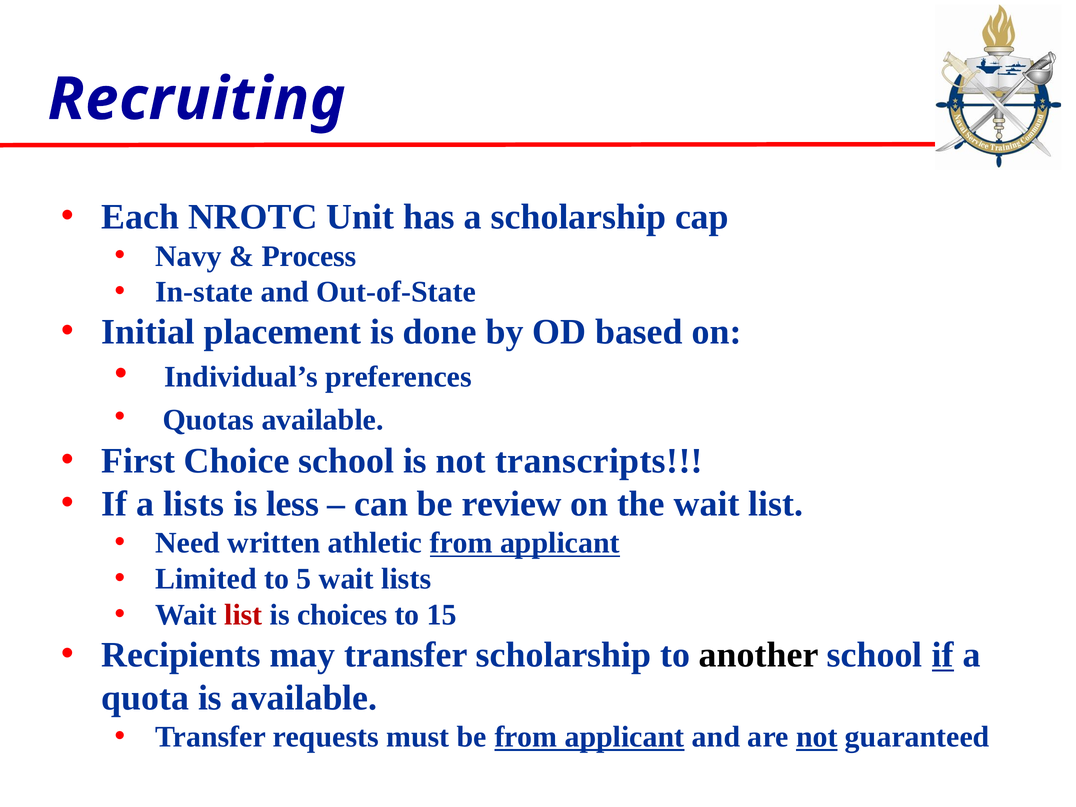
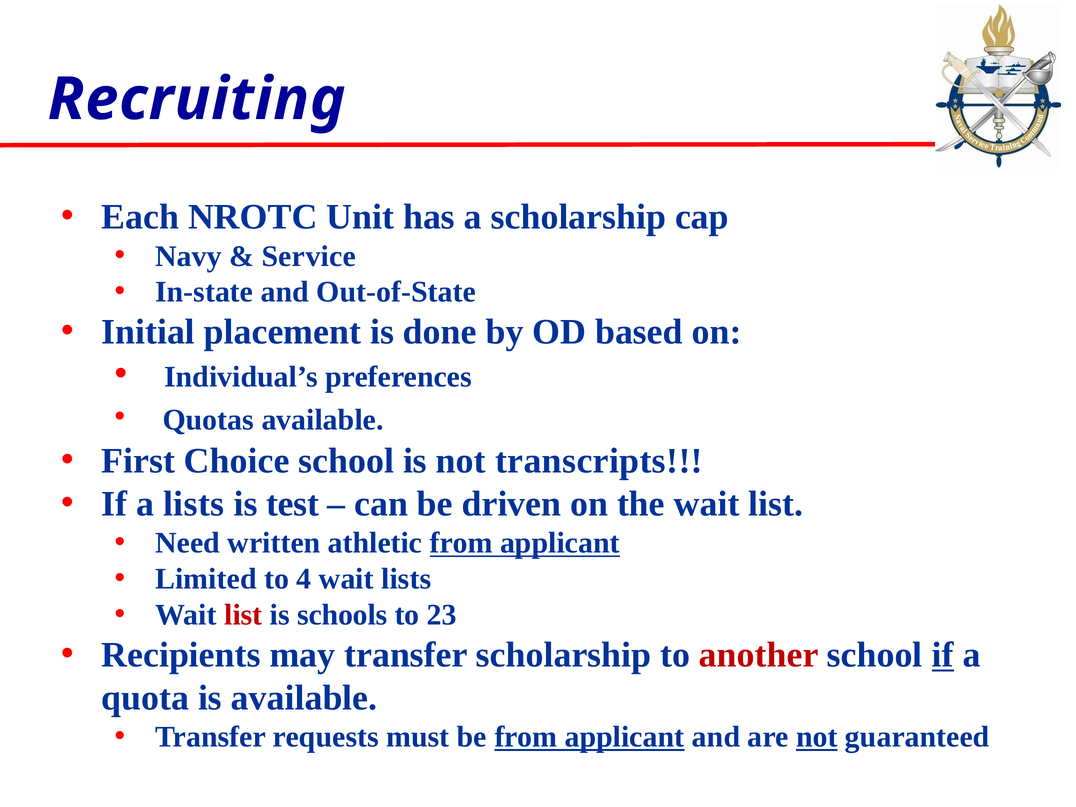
Process: Process -> Service
less: less -> test
review: review -> driven
5: 5 -> 4
choices: choices -> schools
15: 15 -> 23
another colour: black -> red
